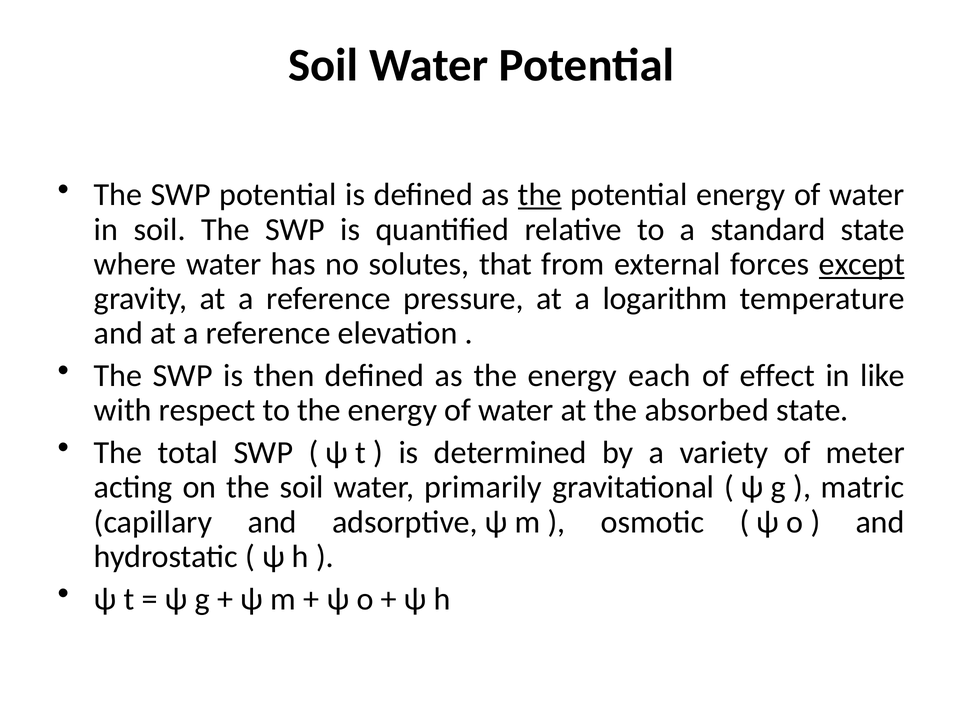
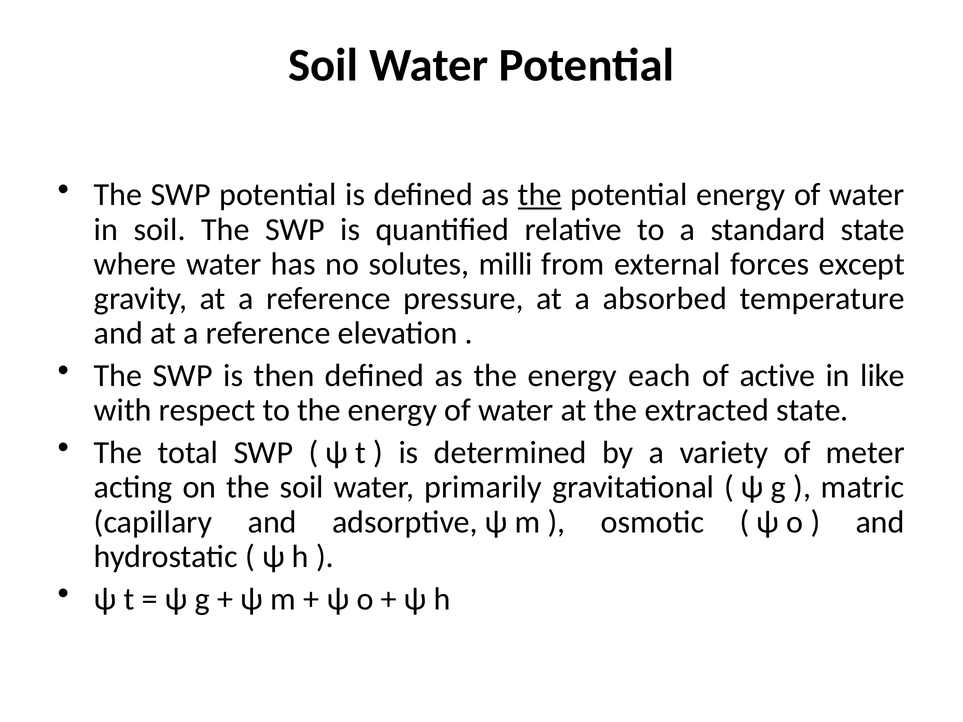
that: that -> milli
except underline: present -> none
logarithm: logarithm -> absorbed
effect: effect -> active
absorbed: absorbed -> extracted
